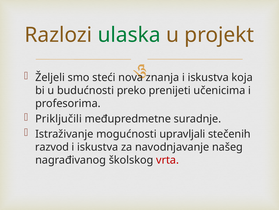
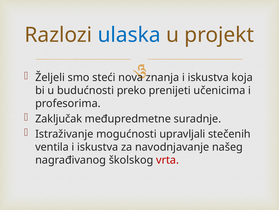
ulaska colour: green -> blue
Priključili: Priključili -> Zaključak
razvod: razvod -> ventila
